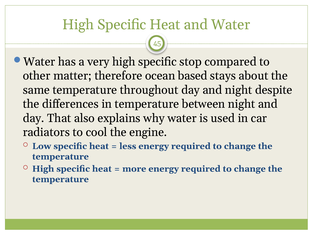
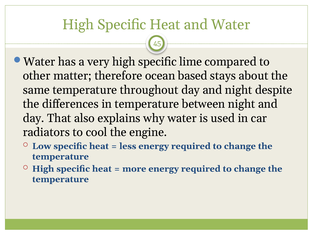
stop: stop -> lime
